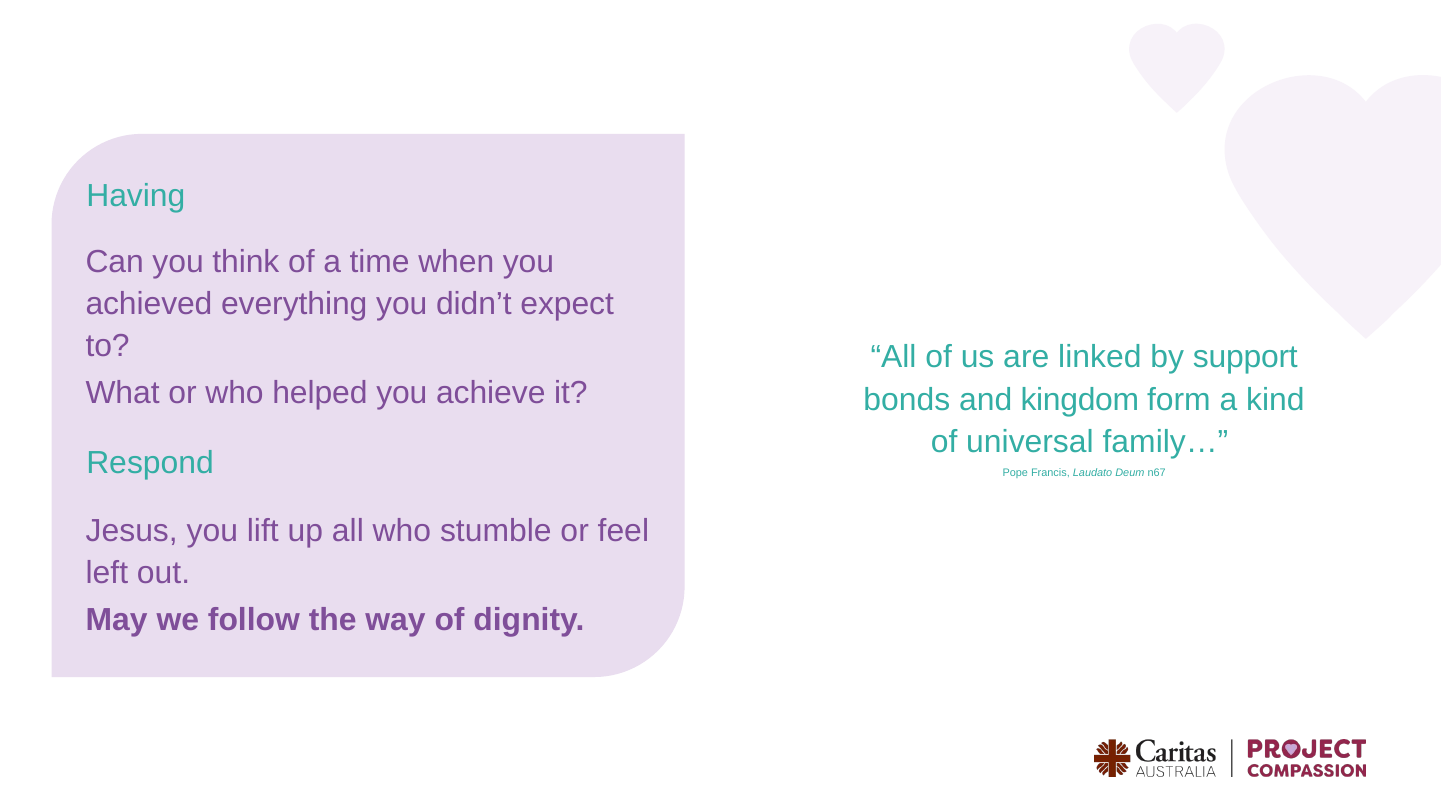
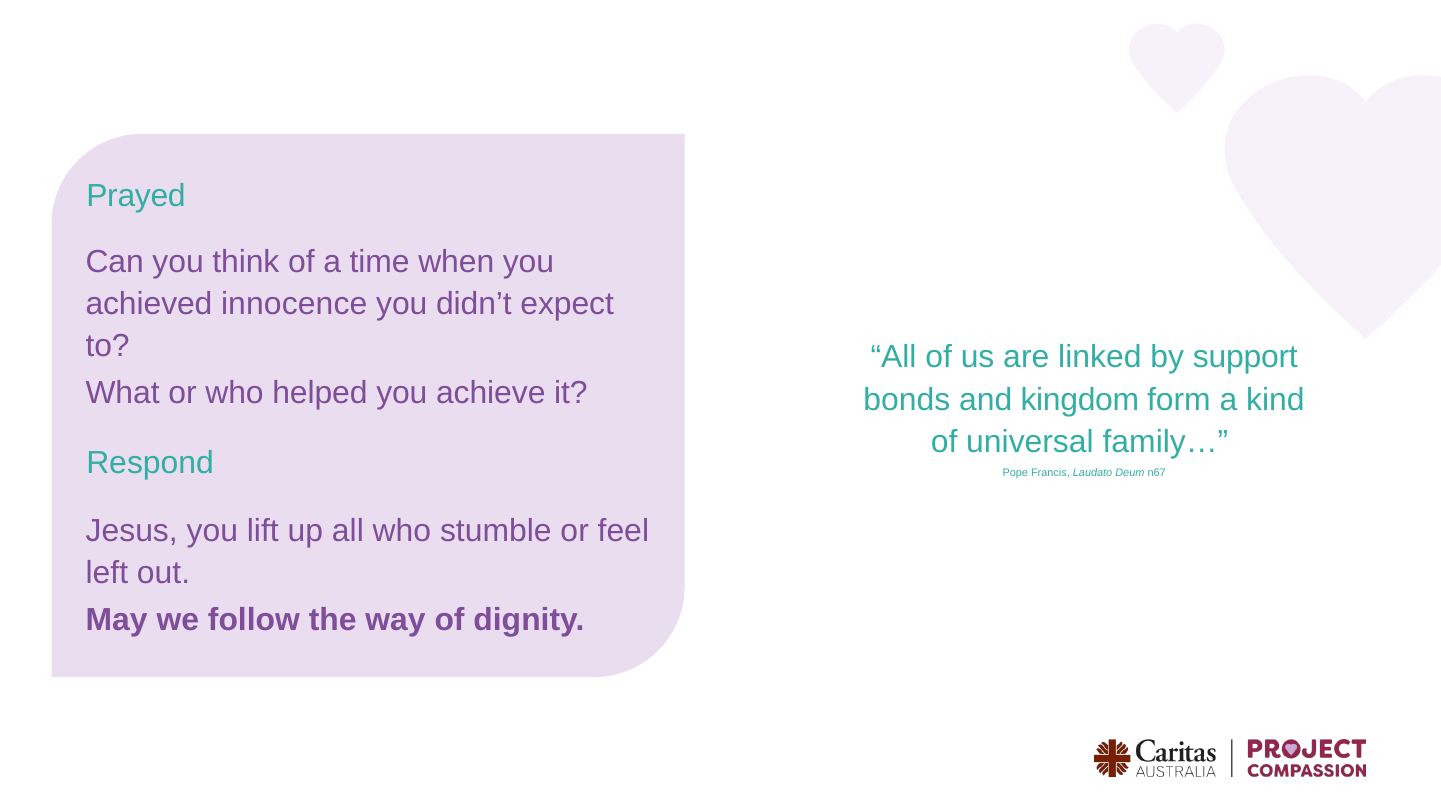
Having: Having -> Prayed
everything: everything -> innocence
